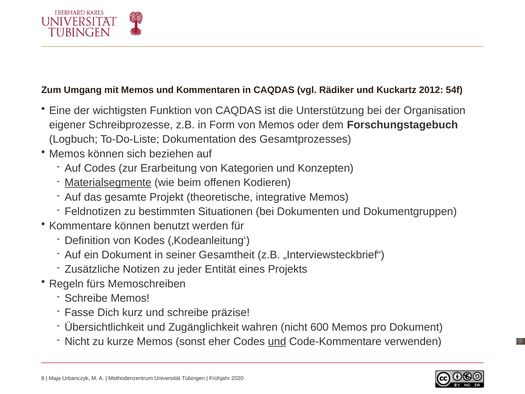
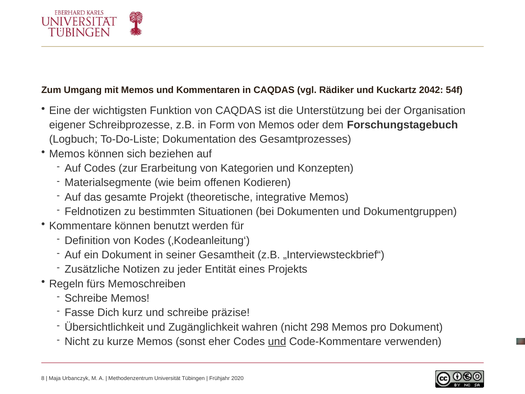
2012: 2012 -> 2042
Materialsegmente underline: present -> none
600: 600 -> 298
